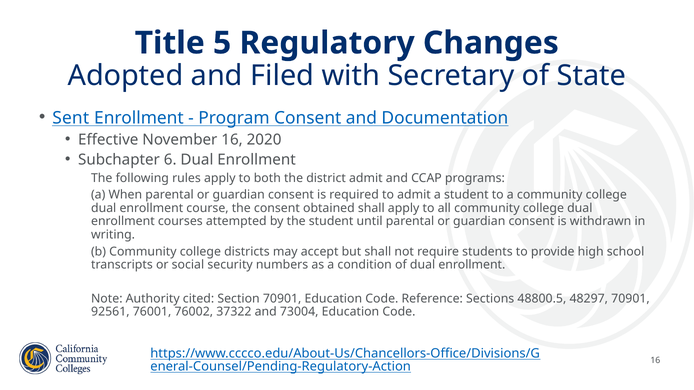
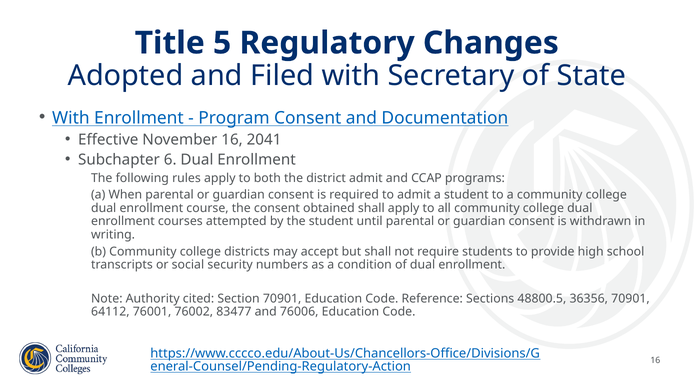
Sent at (71, 118): Sent -> With
2020: 2020 -> 2041
48297: 48297 -> 36356
92561: 92561 -> 64112
37322: 37322 -> 83477
73004: 73004 -> 76006
